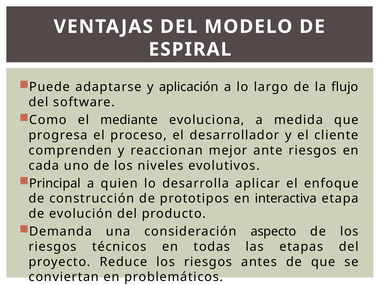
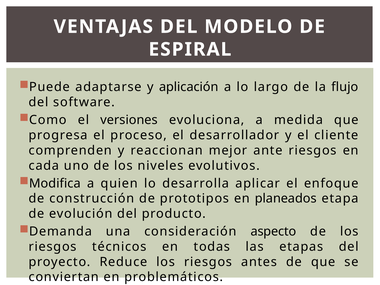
mediante: mediante -> versiones
Principal: Principal -> Modifica
interactiva: interactiva -> planeados
